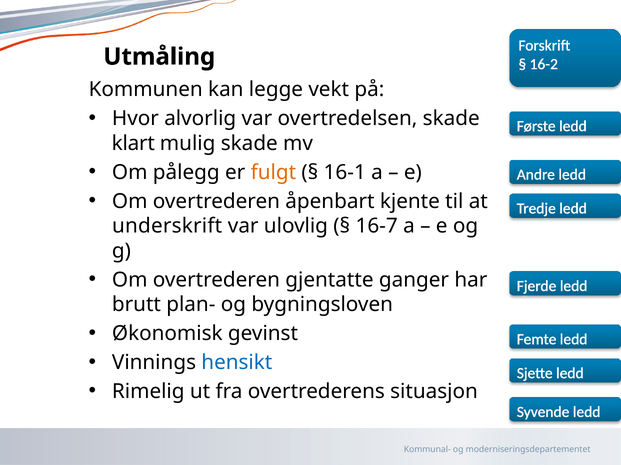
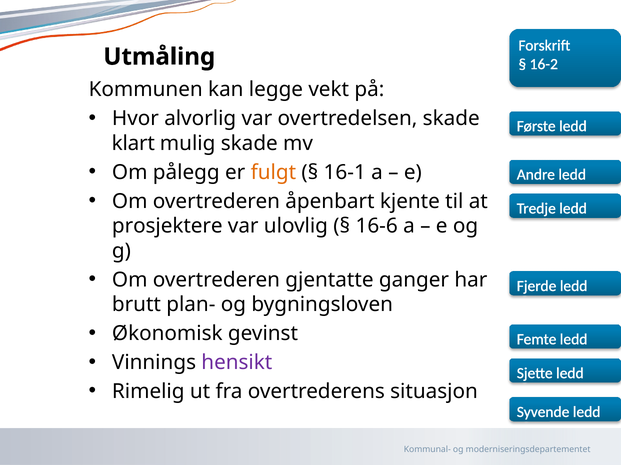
underskrift: underskrift -> prosjektere
16-7: 16-7 -> 16-6
hensikt colour: blue -> purple
